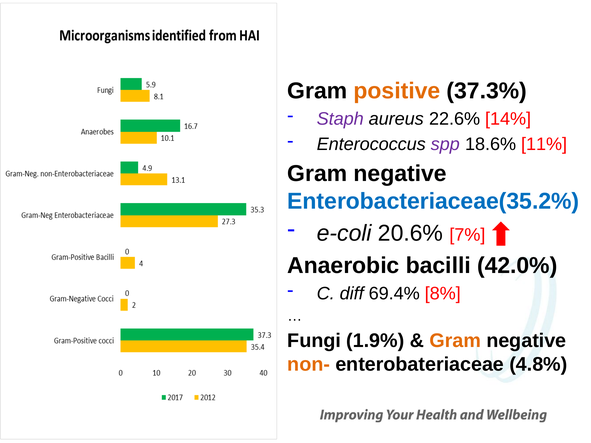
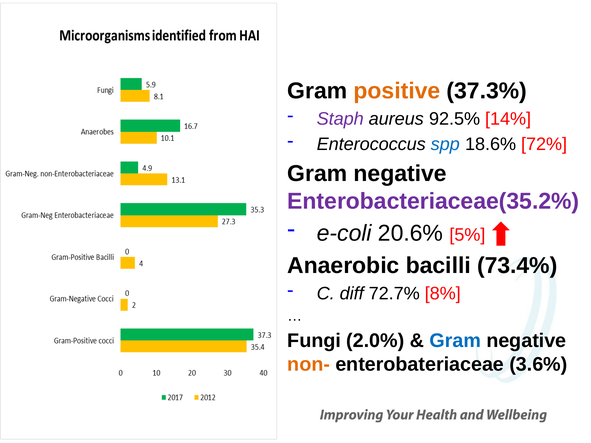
22.6%: 22.6% -> 92.5%
spp colour: purple -> blue
11%: 11% -> 72%
Enterobacteriaceae(35.2% colour: blue -> purple
7%: 7% -> 5%
42.0%: 42.0% -> 73.4%
69.4%: 69.4% -> 72.7%
1.9%: 1.9% -> 2.0%
Gram at (455, 341) colour: orange -> blue
4.8%: 4.8% -> 3.6%
